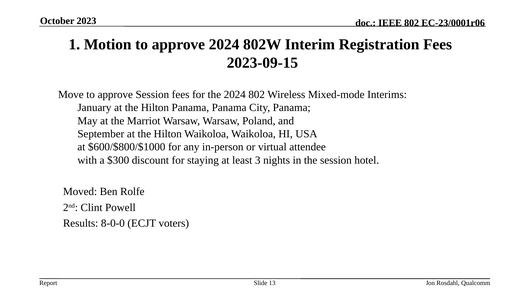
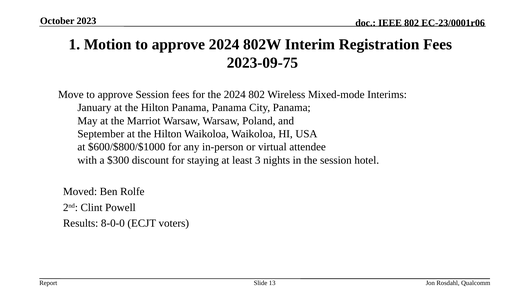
2023-09-15: 2023-09-15 -> 2023-09-75
